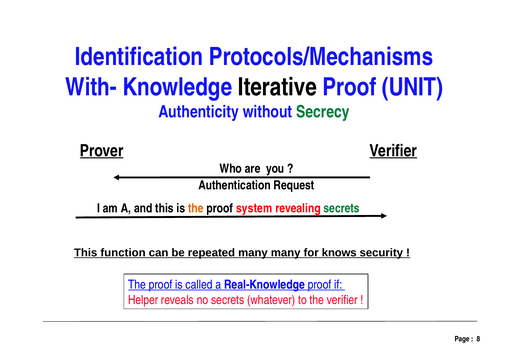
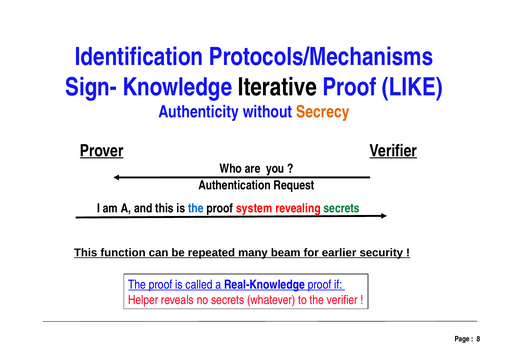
With-: With- -> Sign-
UNIT: UNIT -> LIKE
Secrecy colour: green -> orange
the at (196, 208) colour: orange -> blue
many many: many -> beam
knows: knows -> earlier
